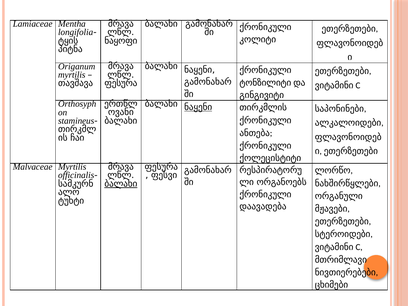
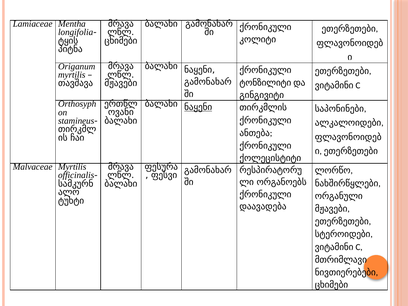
ნაყოფი at (121, 41): ნაყოფი -> ცხიმები
ფესურა at (121, 83): ფესურა -> მჟავები
ბალახი at (121, 184) underline: present -> none
